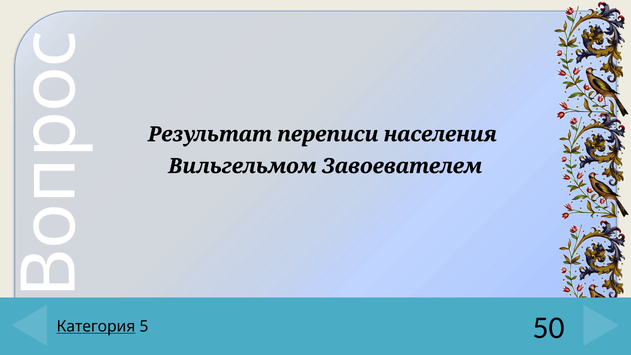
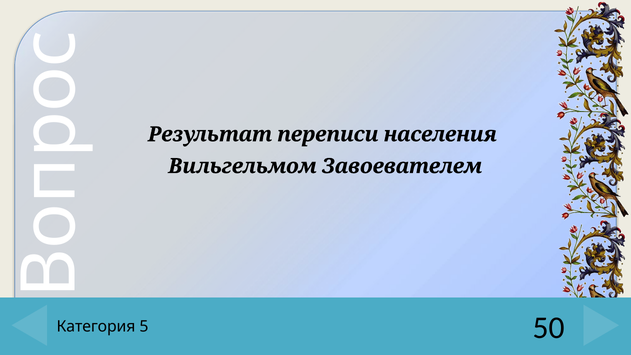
Категория underline: present -> none
